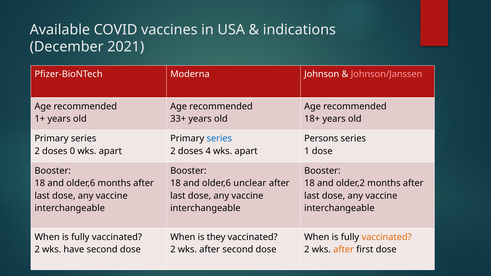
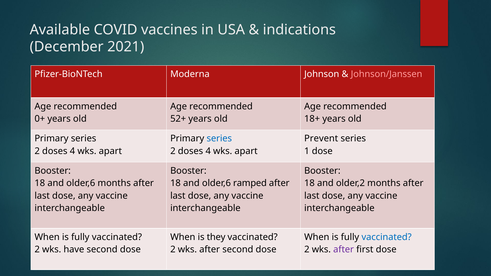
1+: 1+ -> 0+
33+: 33+ -> 52+
Persons: Persons -> Prevent
0 at (72, 151): 0 -> 4
unclear: unclear -> ramped
vaccinated at (387, 237) colour: orange -> blue
after at (344, 250) colour: orange -> purple
